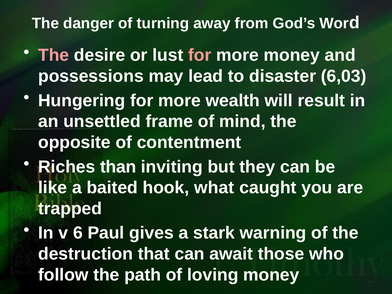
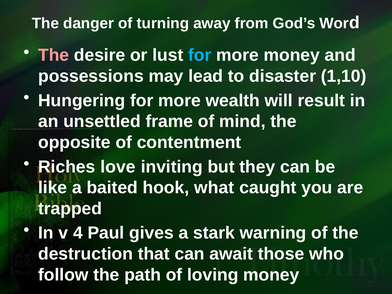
for at (200, 55) colour: pink -> light blue
6,03: 6,03 -> 1,10
than: than -> love
6: 6 -> 4
